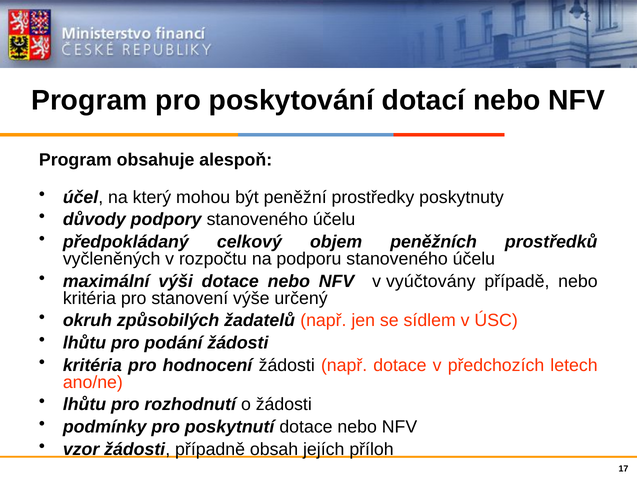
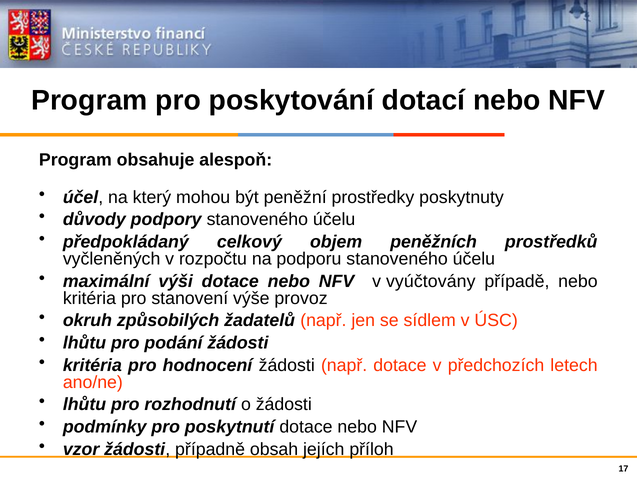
určený: určený -> provoz
